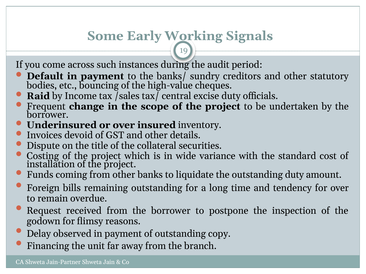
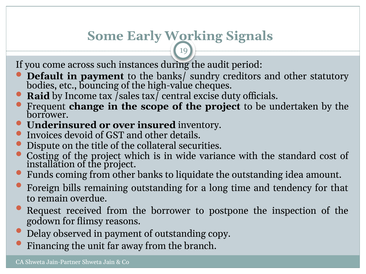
outstanding duty: duty -> idea
for over: over -> that
